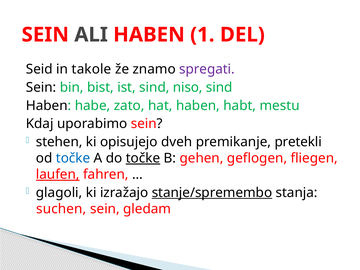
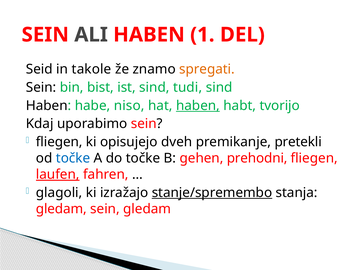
spregati colour: purple -> orange
niso: niso -> tudi
zato: zato -> niso
haben at (198, 106) underline: none -> present
mestu: mestu -> tvorijo
stehen at (59, 142): stehen -> fliegen
točke at (143, 158) underline: present -> none
geflogen: geflogen -> prehodni
suchen at (61, 209): suchen -> gledam
